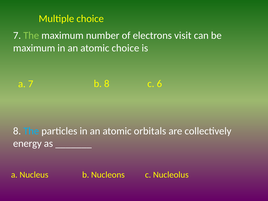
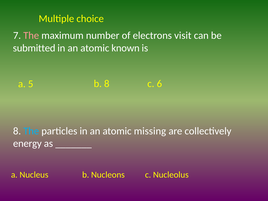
The at (31, 36) colour: light green -> pink
maximum at (34, 48): maximum -> submitted
atomic choice: choice -> known
a 7: 7 -> 5
orbitals: orbitals -> missing
